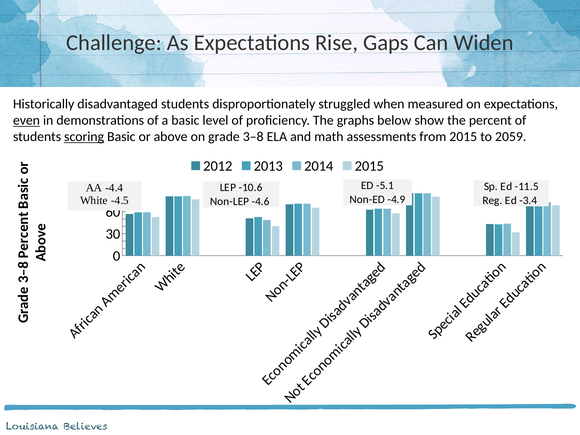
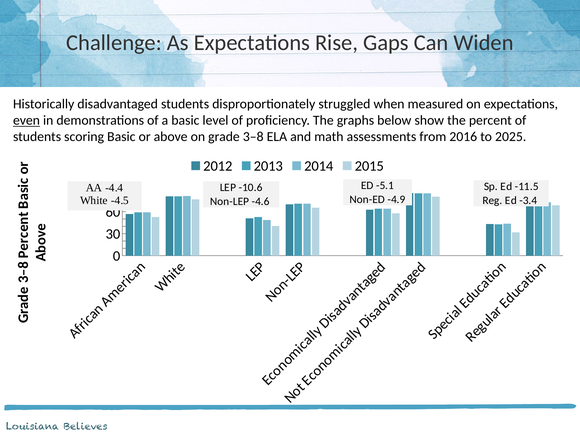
scoring underline: present -> none
from 2015: 2015 -> 2016
2059: 2059 -> 2025
